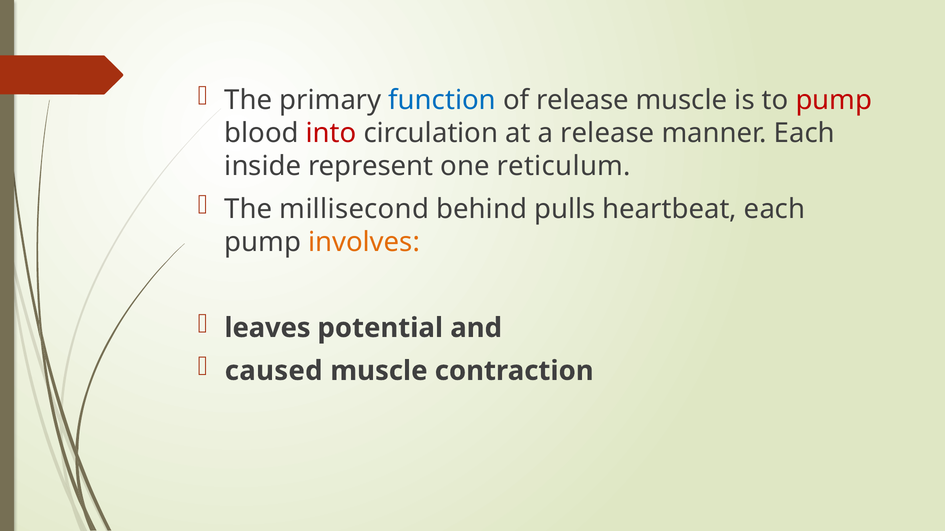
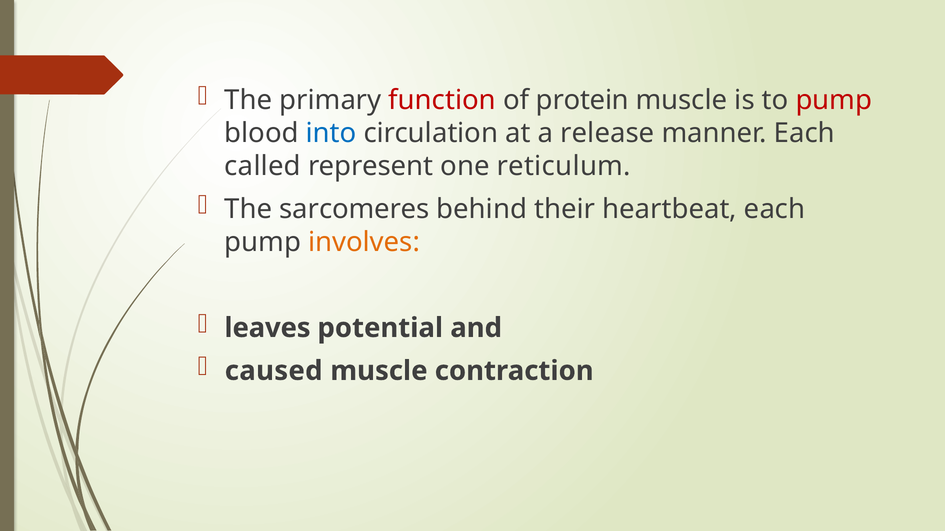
function colour: blue -> red
of release: release -> protein
into colour: red -> blue
inside: inside -> called
millisecond: millisecond -> sarcomeres
pulls: pulls -> their
